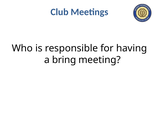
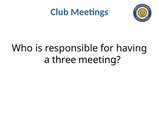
bring: bring -> three
